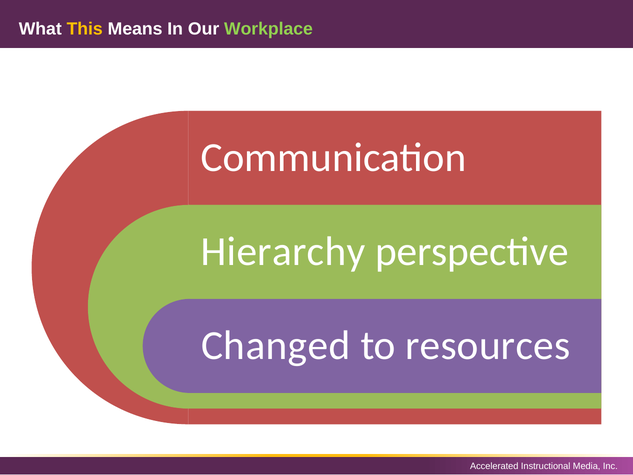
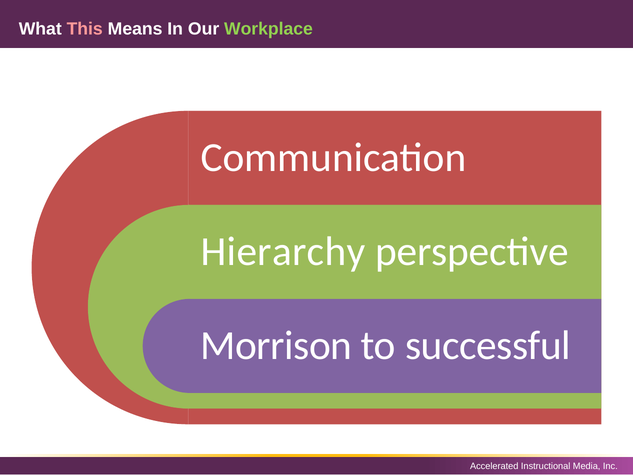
This colour: yellow -> pink
Changed: Changed -> Morrison
resources: resources -> successful
